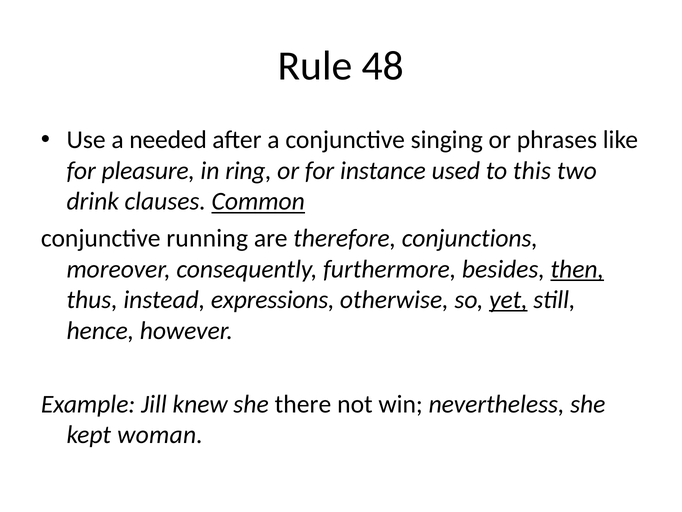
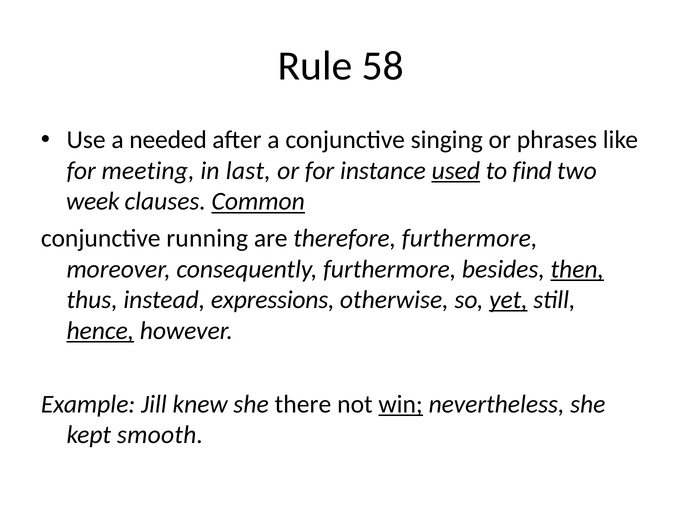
48: 48 -> 58
pleasure: pleasure -> meeting
ring: ring -> last
used underline: none -> present
this: this -> find
drink: drink -> week
therefore conjunctions: conjunctions -> furthermore
hence underline: none -> present
win underline: none -> present
woman: woman -> smooth
